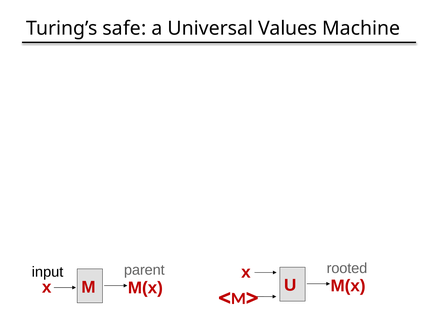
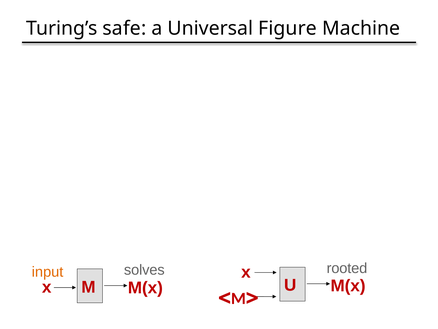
Values: Values -> Figure
parent: parent -> solves
input at (48, 271) colour: black -> orange
